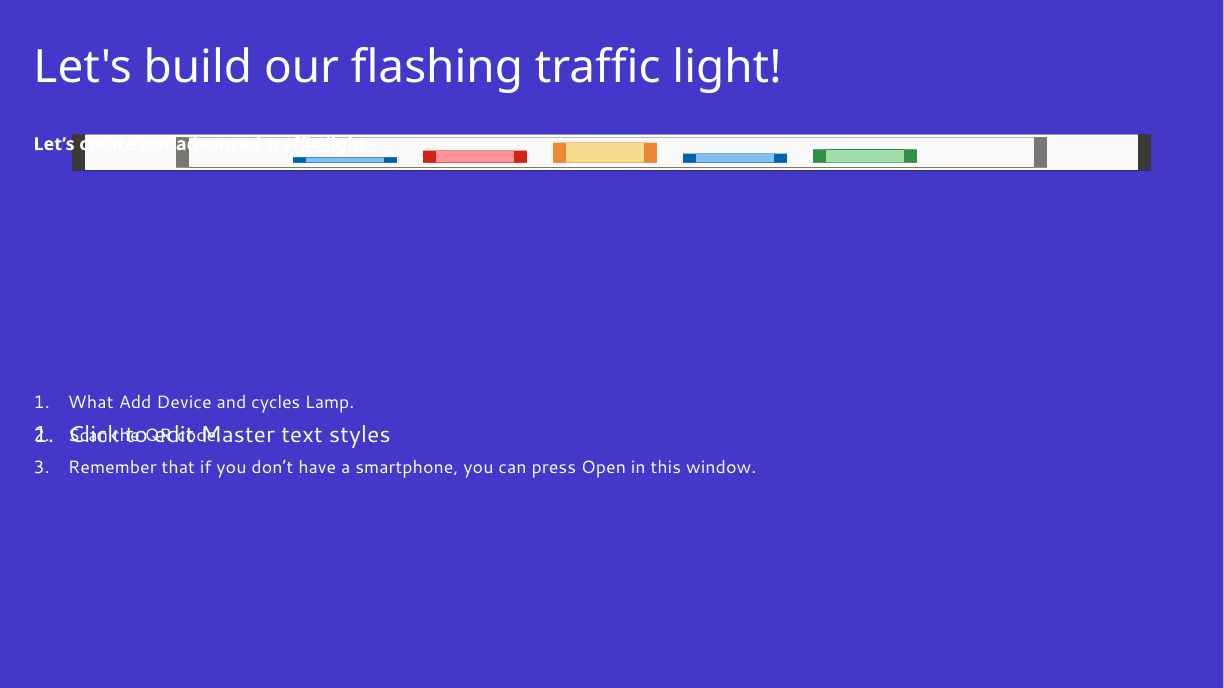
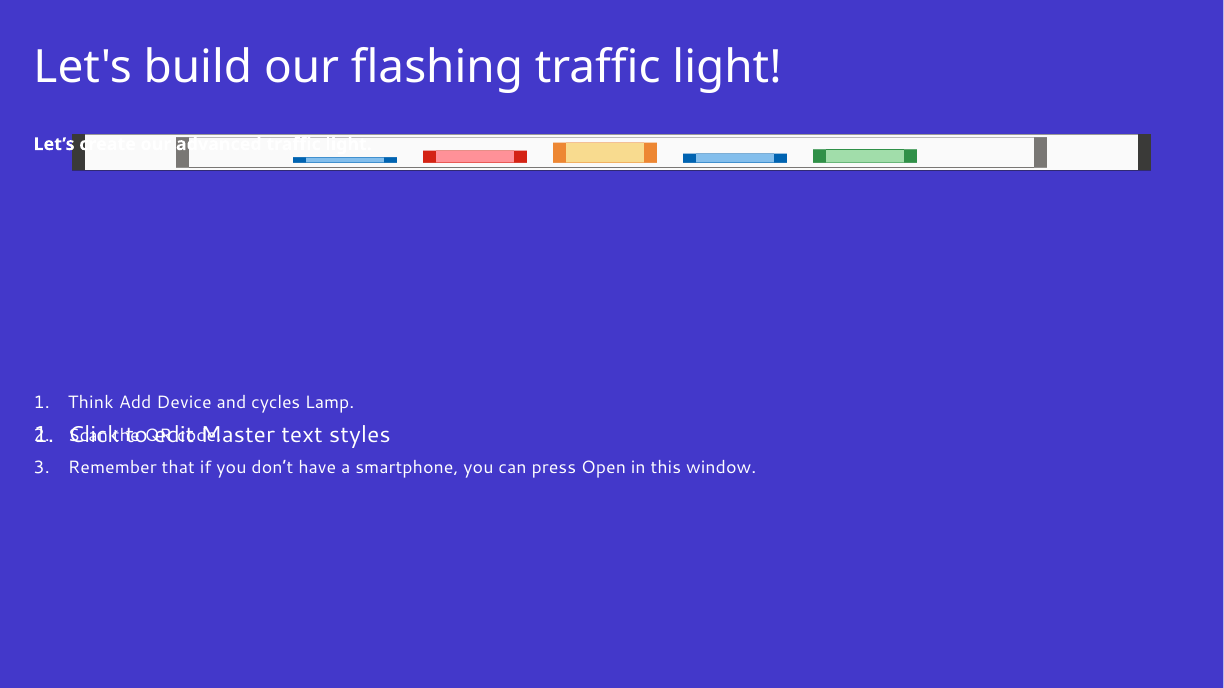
What: What -> Think
